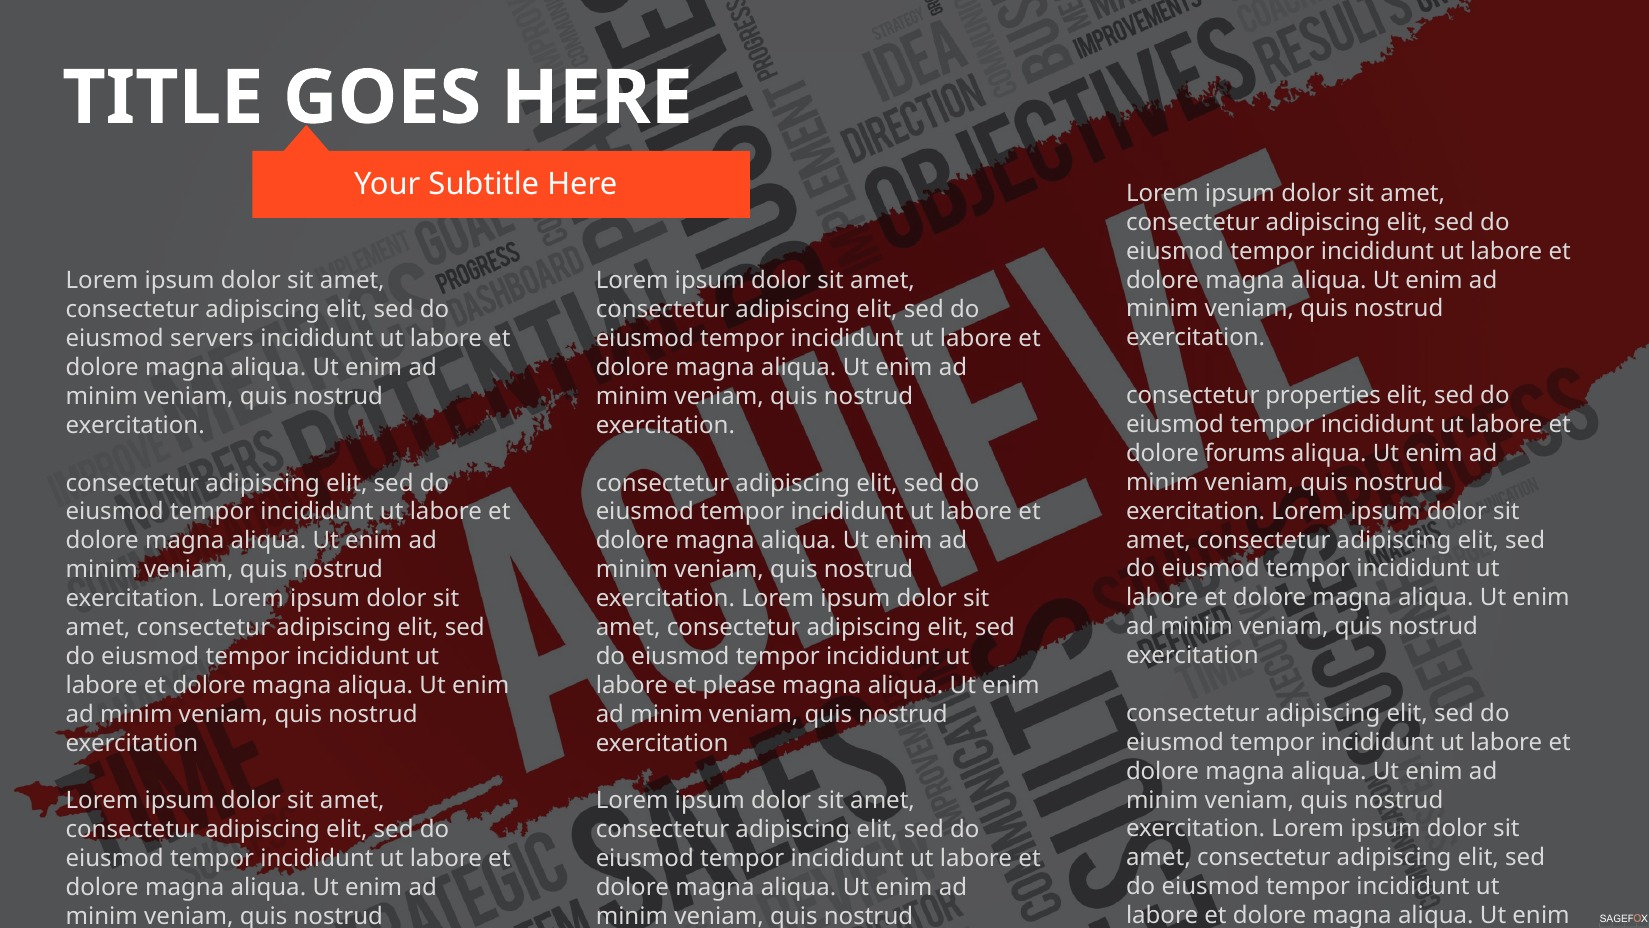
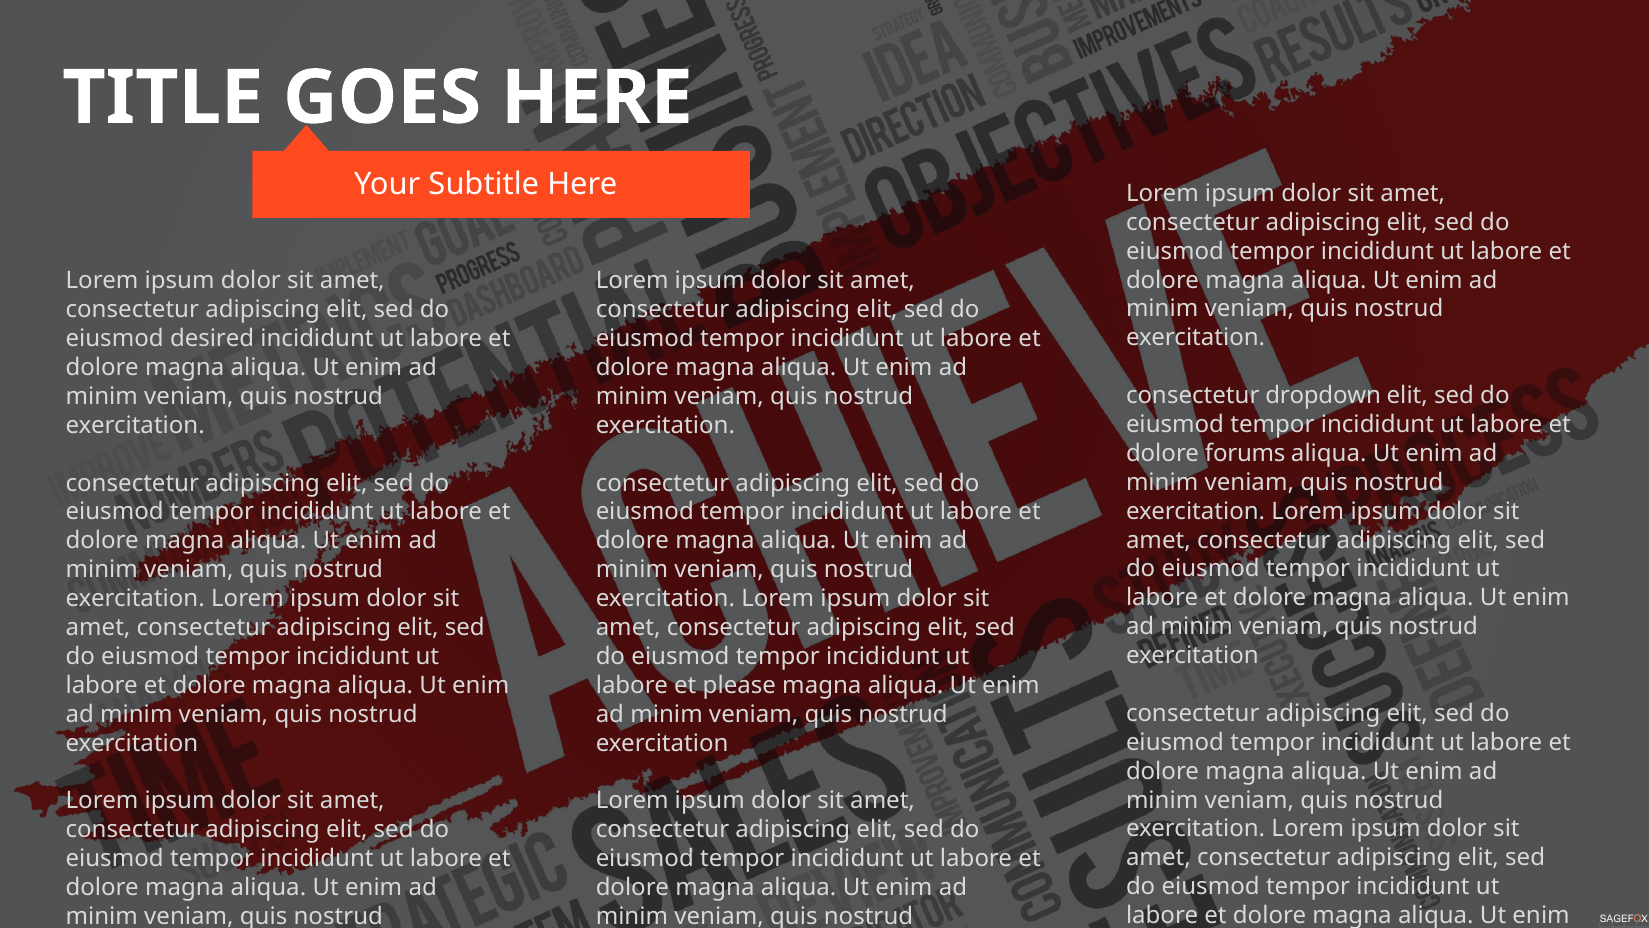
servers: servers -> desired
properties: properties -> dropdown
